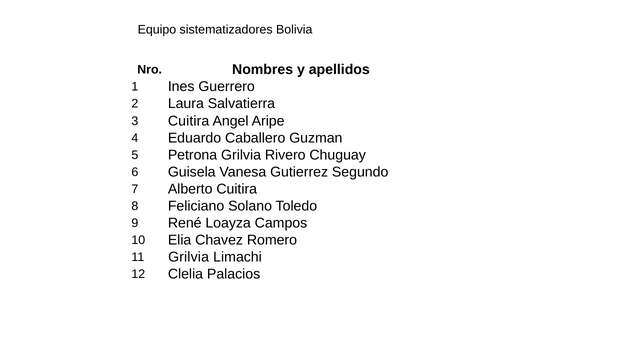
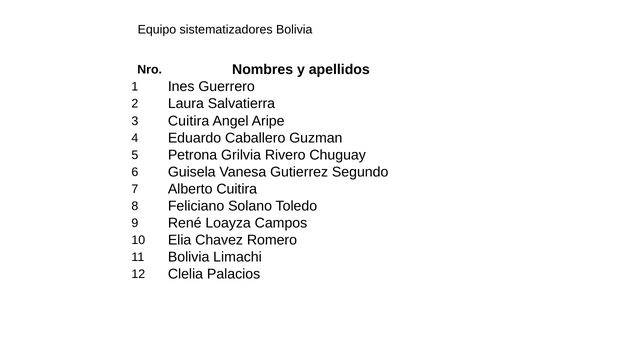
11 Grilvia: Grilvia -> Bolivia
